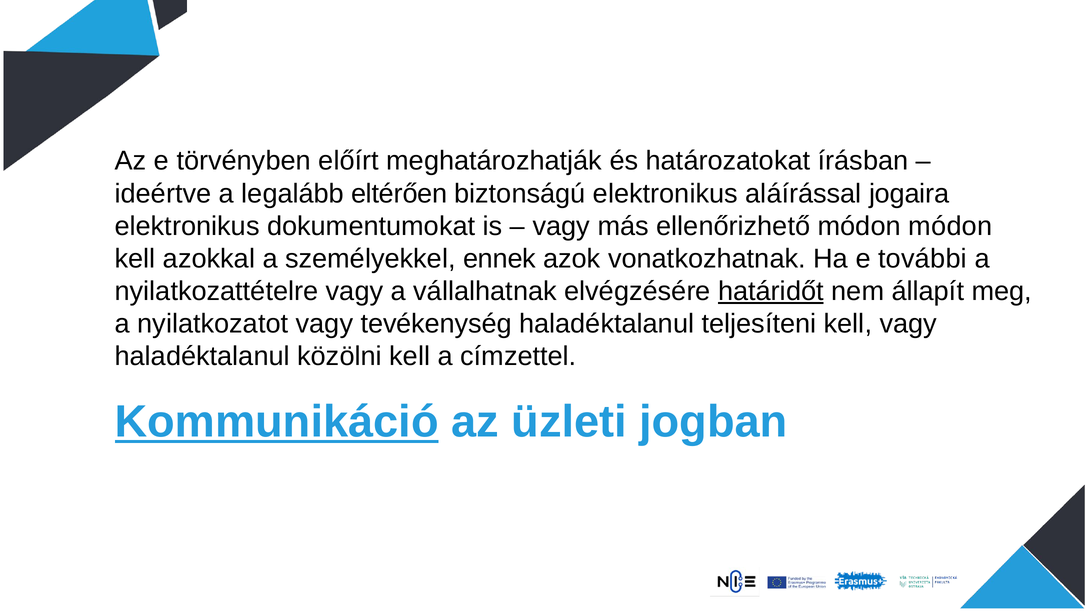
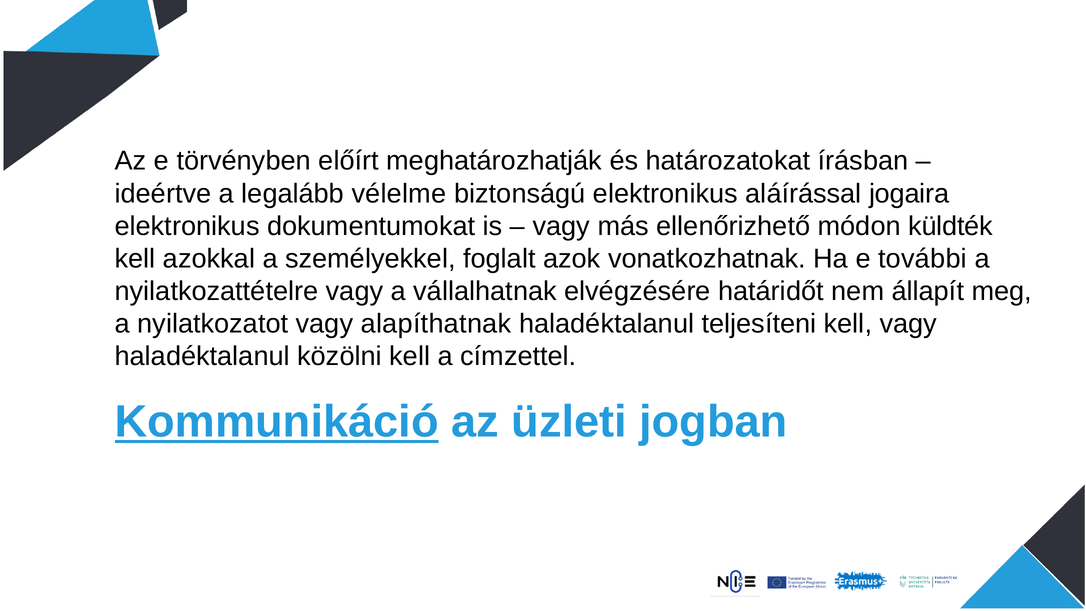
eltérően: eltérően -> vélelme
módon módon: módon -> küldték
ennek: ennek -> foglalt
határidőt underline: present -> none
tevékenység: tevékenység -> alapíthatnak
